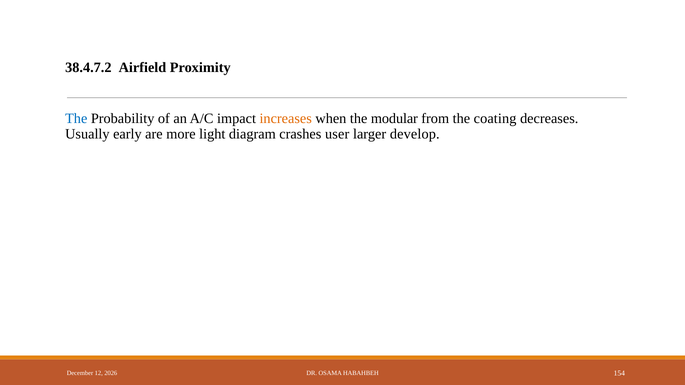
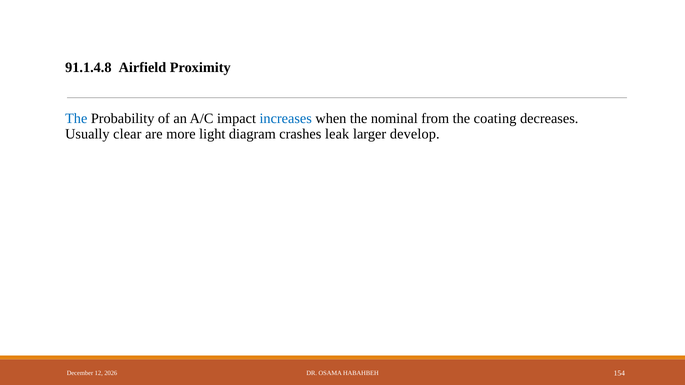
38.4.7.2: 38.4.7.2 -> 91.1.4.8
increases colour: orange -> blue
modular: modular -> nominal
early: early -> clear
user: user -> leak
